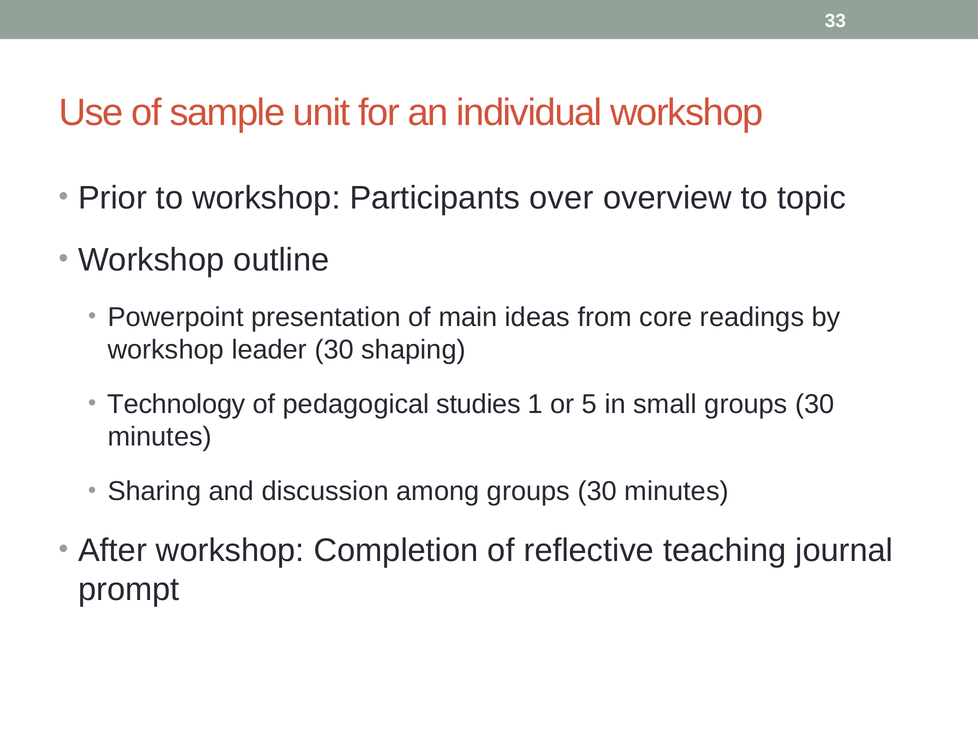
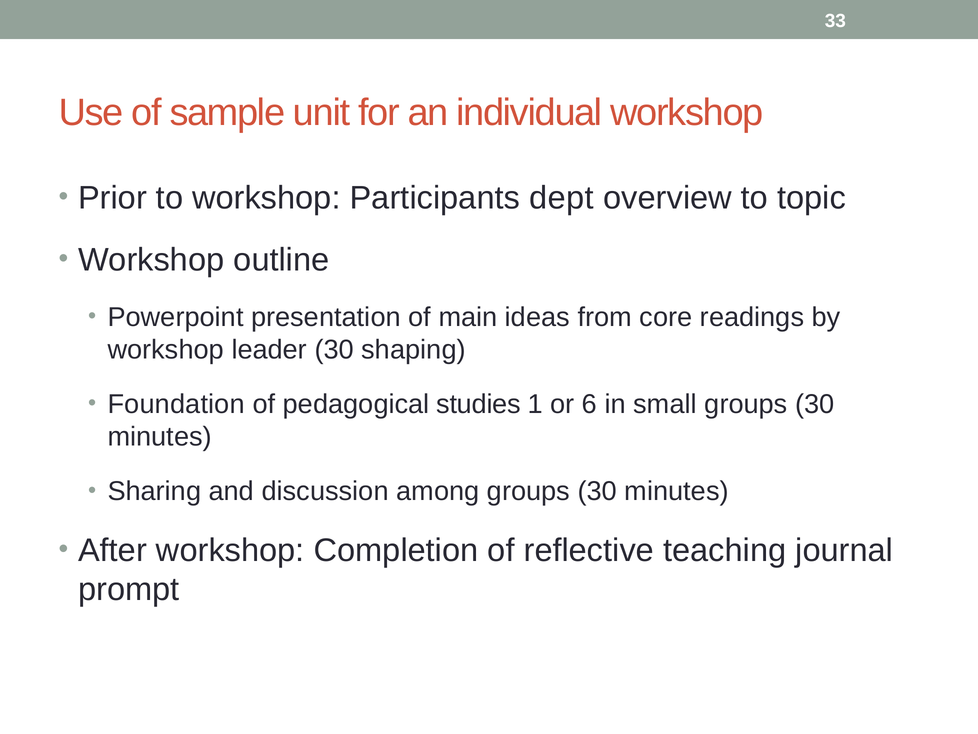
over: over -> dept
Technology: Technology -> Foundation
5: 5 -> 6
